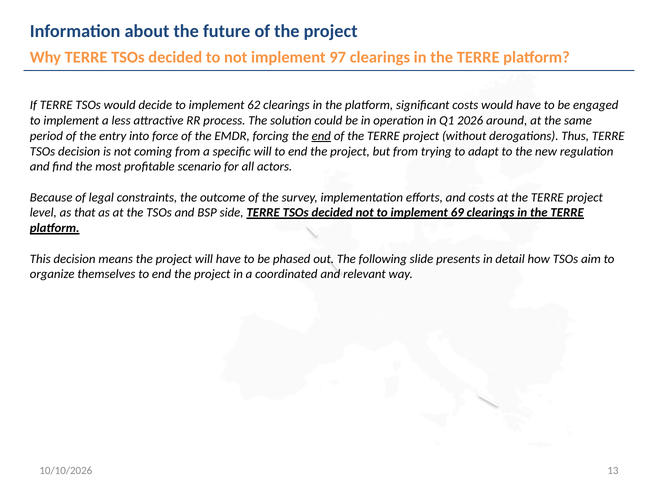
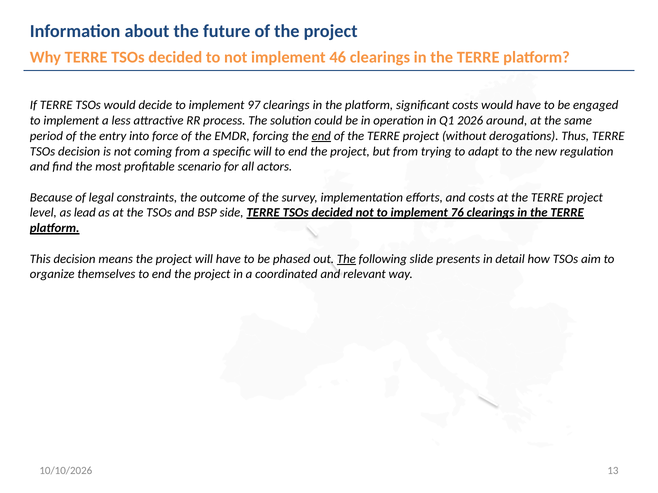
97: 97 -> 46
62: 62 -> 97
that: that -> lead
69: 69 -> 76
The at (346, 259) underline: none -> present
